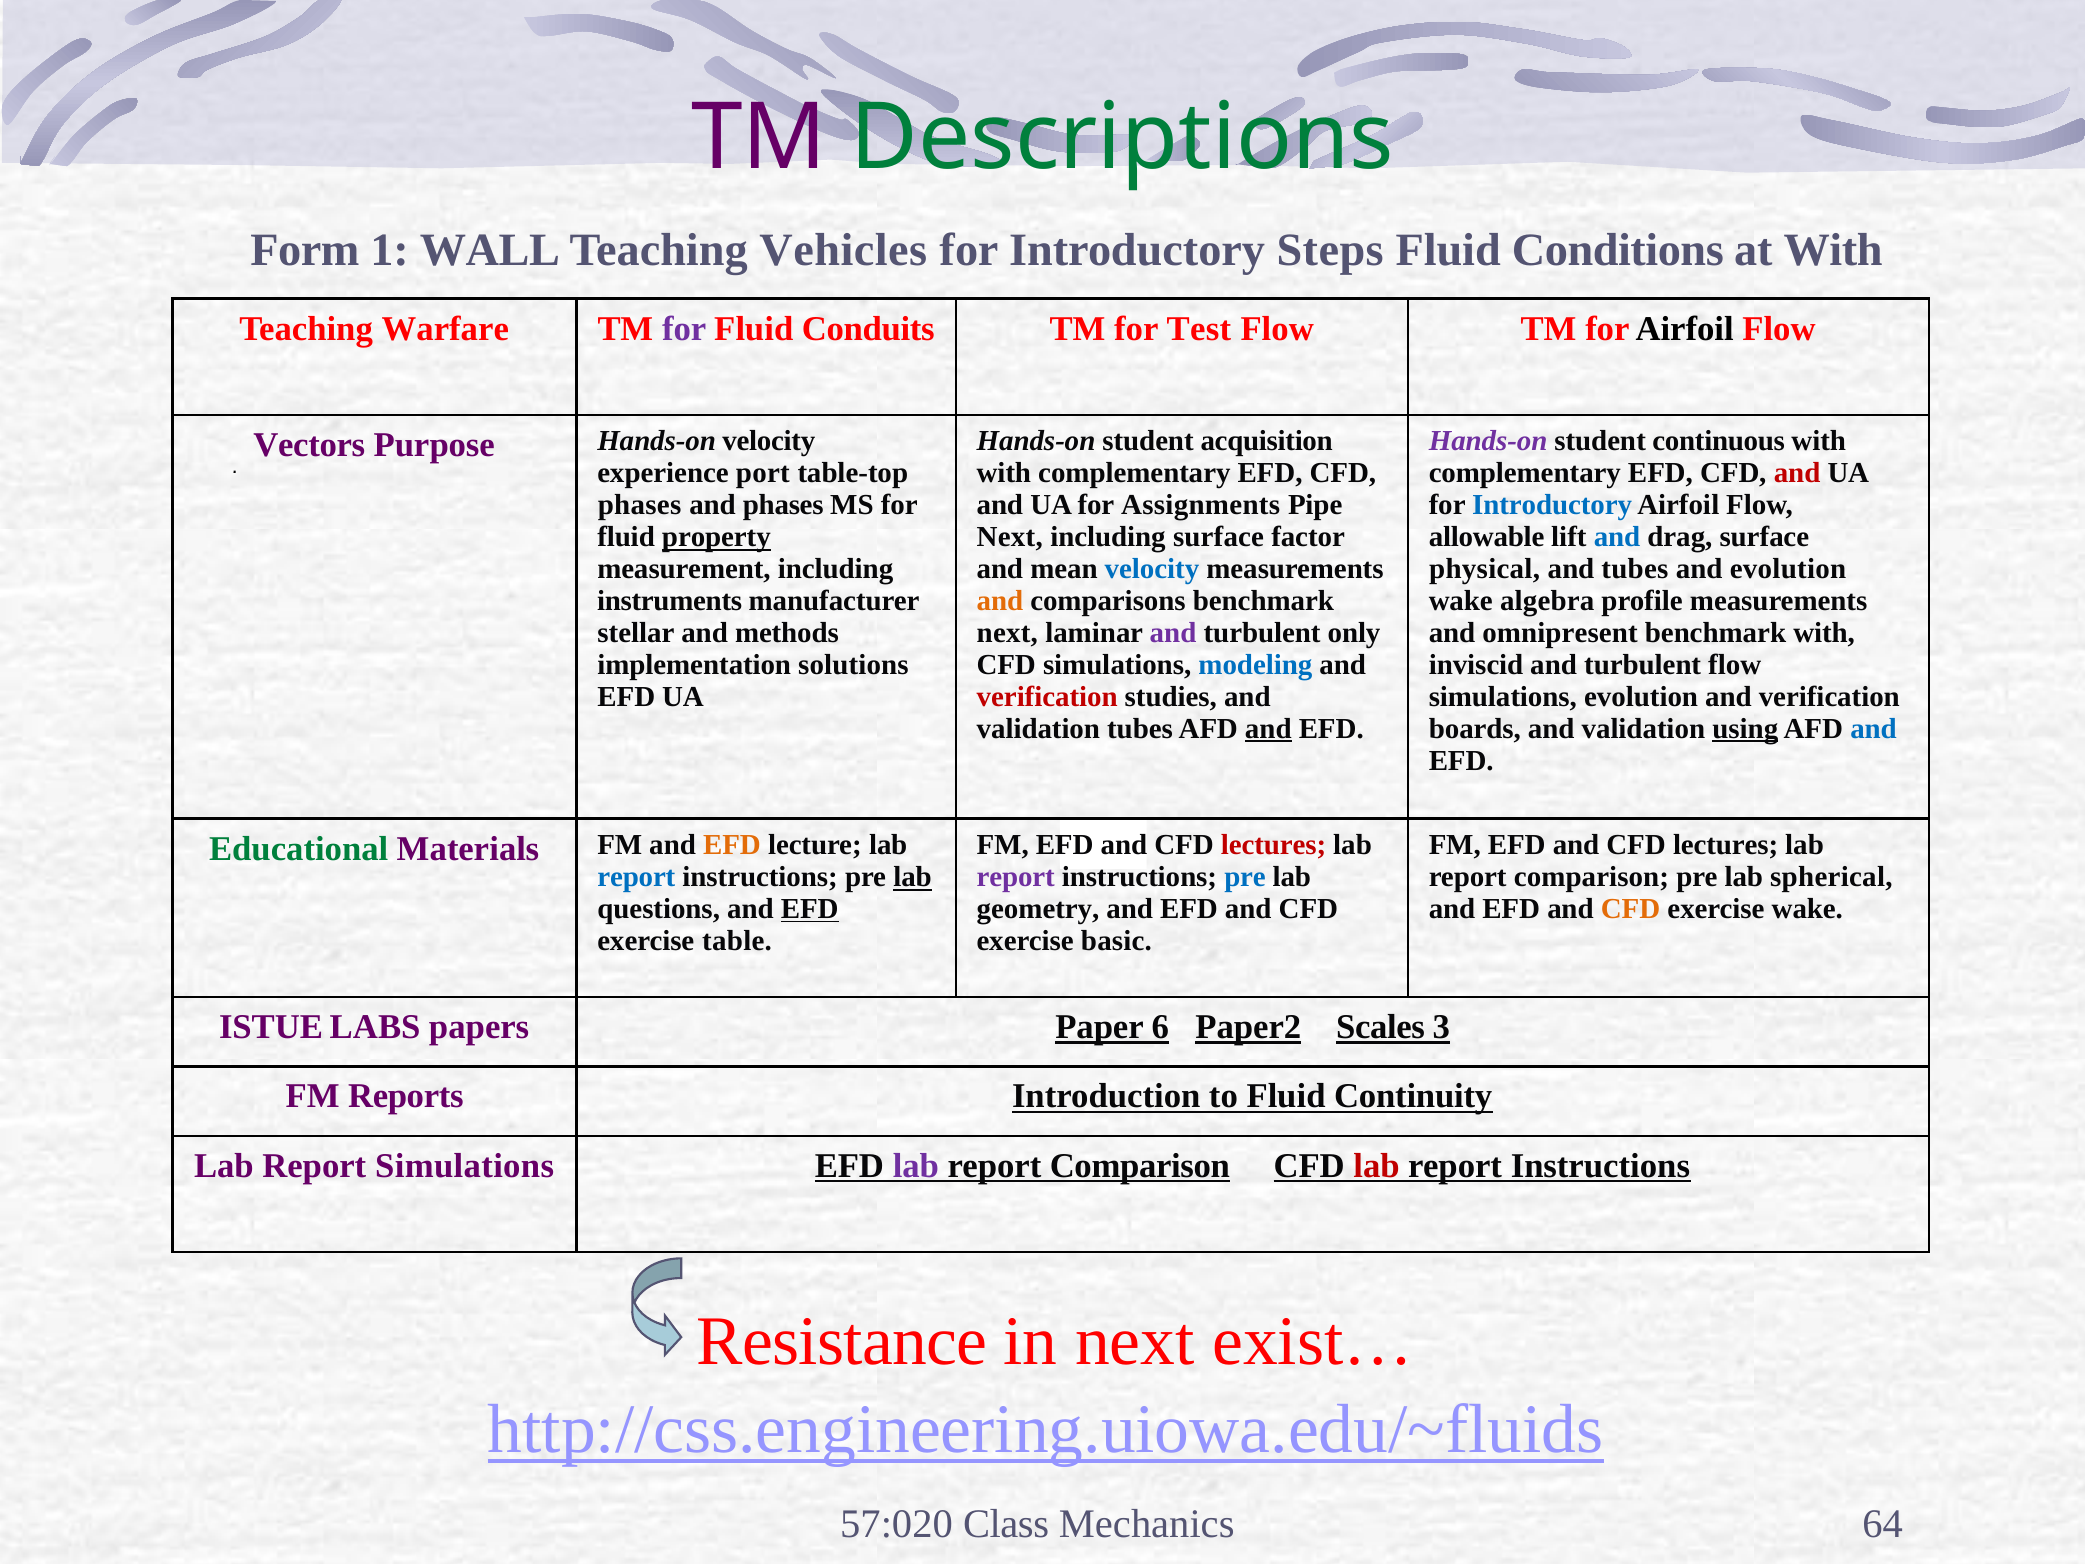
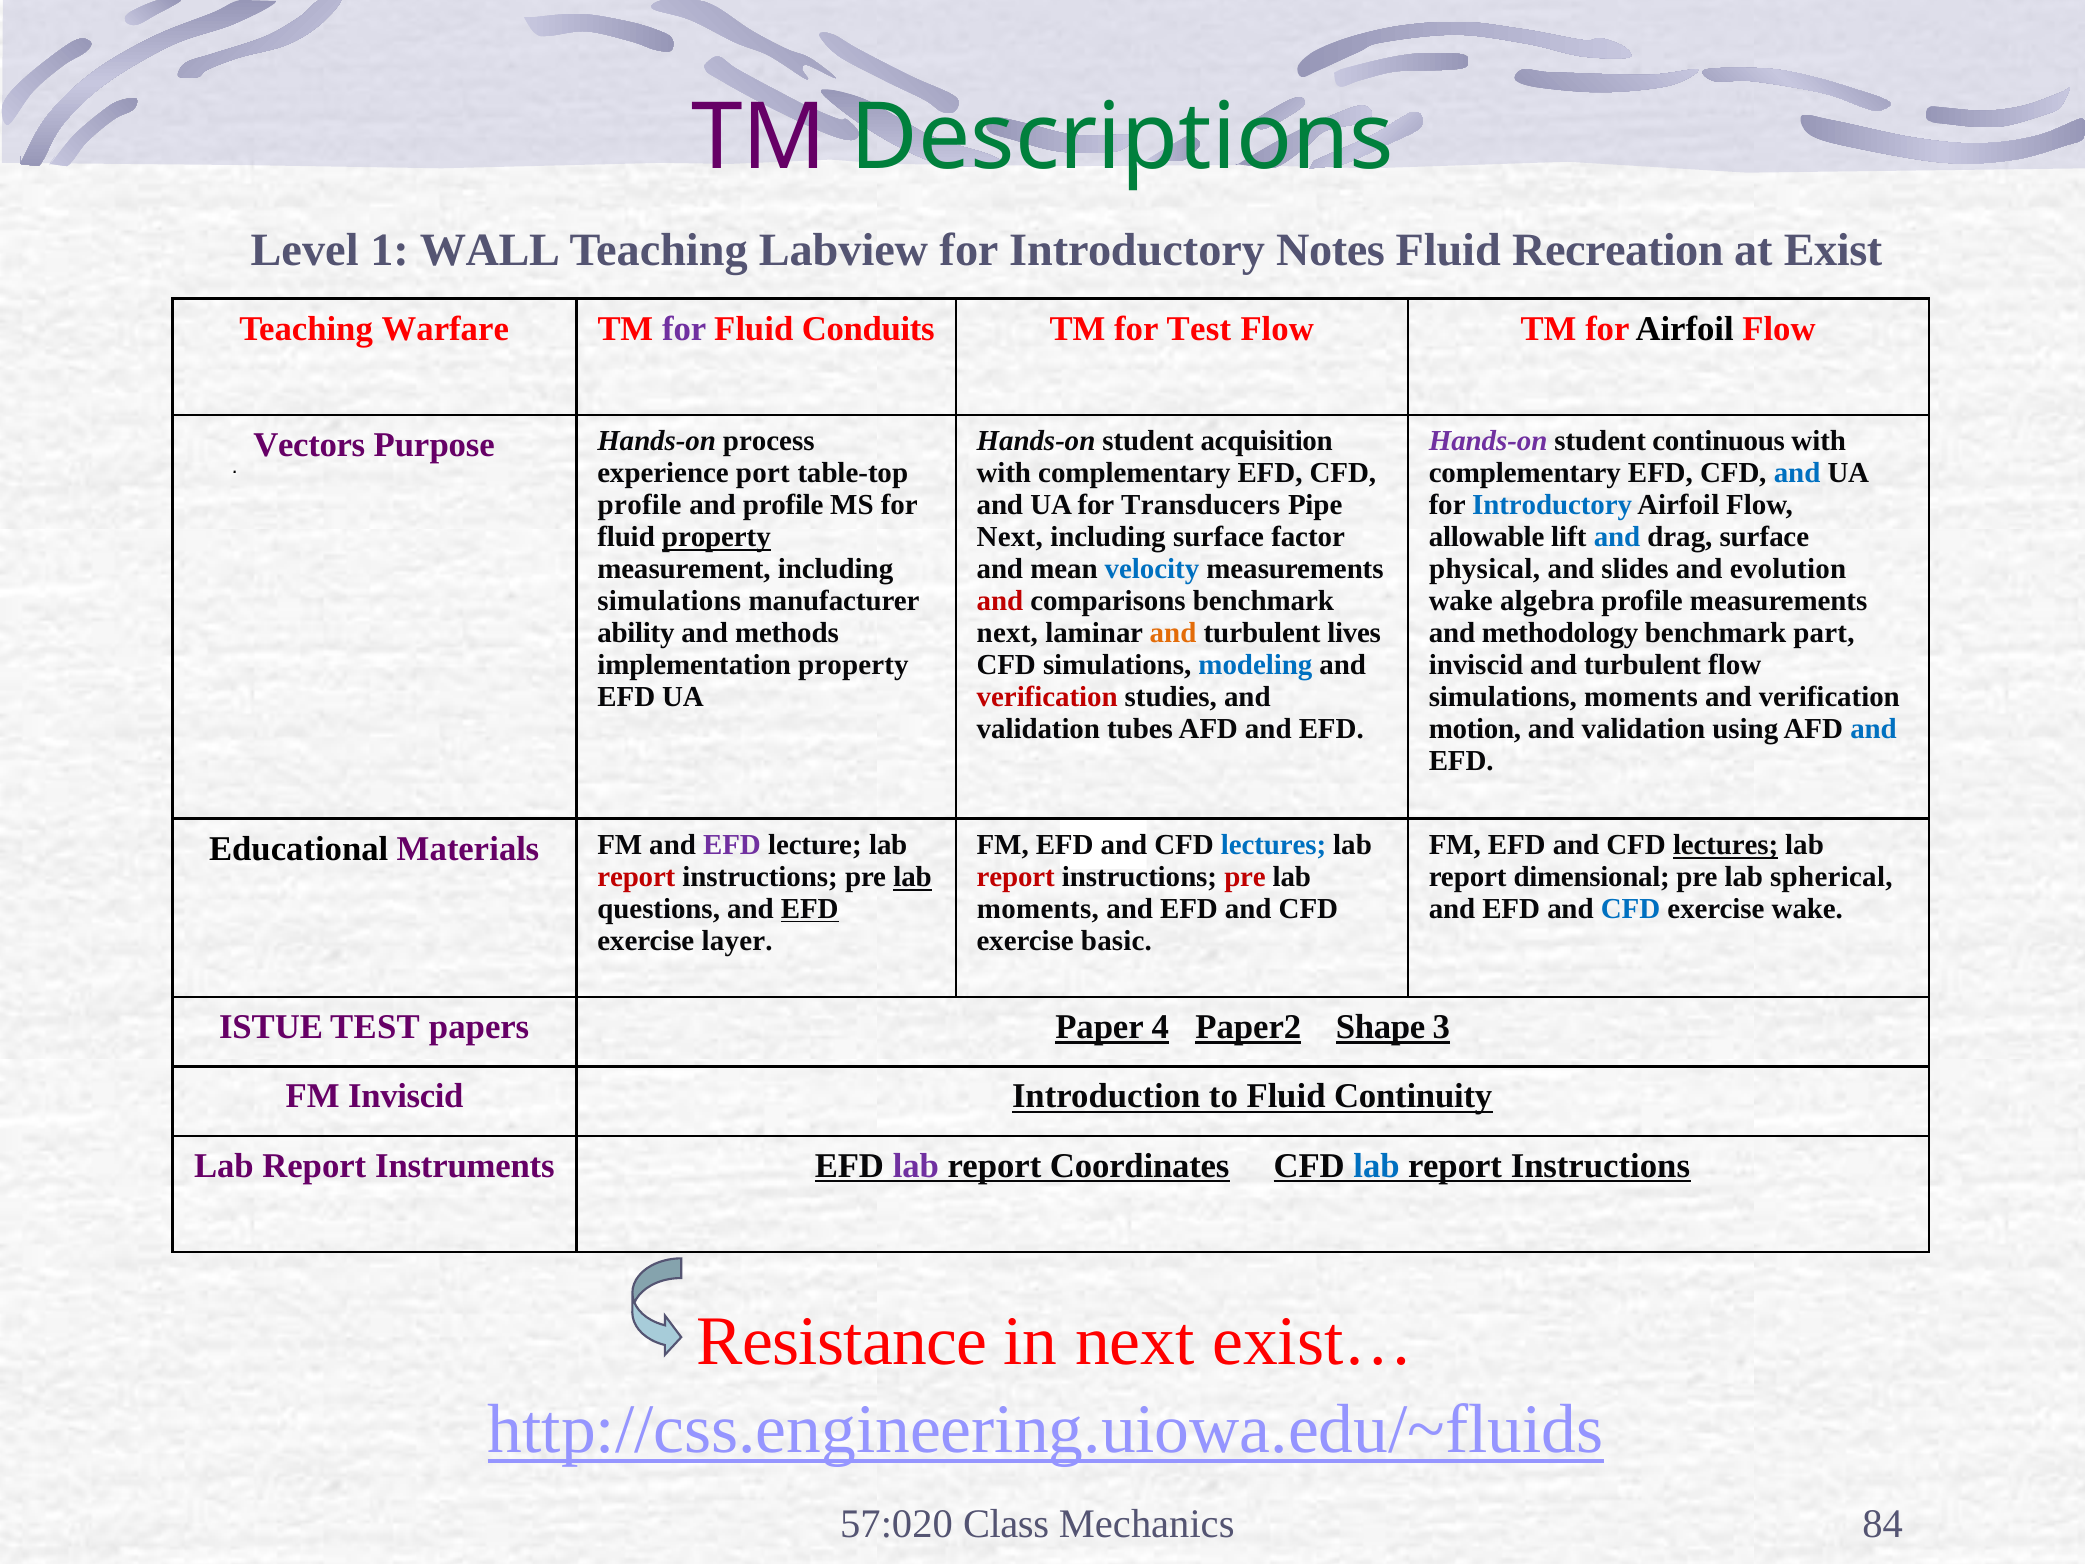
Form: Form -> Level
Vehicles: Vehicles -> Labview
Steps: Steps -> Notes
Conditions: Conditions -> Recreation
at With: With -> Exist
Hands-on velocity: velocity -> process
and at (1797, 473) colour: red -> blue
phases at (640, 505): phases -> profile
and phases: phases -> profile
Assignments: Assignments -> Transducers
and tubes: tubes -> slides
instruments at (670, 601): instruments -> simulations
and at (1000, 601) colour: orange -> red
stellar: stellar -> ability
and at (1173, 633) colour: purple -> orange
only: only -> lives
omnipresent: omnipresent -> methodology
benchmark with: with -> part
implementation solutions: solutions -> property
simulations evolution: evolution -> moments
and at (1268, 729) underline: present -> none
boards: boards -> motion
using underline: present -> none
lectures at (1274, 845) colour: red -> blue
lectures at (1726, 845) underline: none -> present
Educational colour: green -> black
EFD at (732, 845) colour: orange -> purple
report at (636, 877) colour: blue -> red
report at (1016, 877) colour: purple -> red
pre at (1245, 877) colour: blue -> red
comparison at (1591, 877): comparison -> dimensional
geometry at (1038, 909): geometry -> moments
CFD at (1631, 909) colour: orange -> blue
table: table -> layer
ISTUE LABS: LABS -> TEST
6: 6 -> 4
Scales: Scales -> Shape
FM Reports: Reports -> Inviscid
Report Simulations: Simulations -> Instruments
Comparison at (1140, 1166): Comparison -> Coordinates
lab at (1377, 1166) colour: red -> blue
64: 64 -> 84
